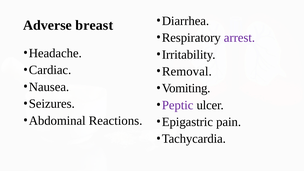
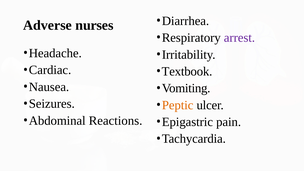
breast: breast -> nurses
Removal: Removal -> Textbook
Peptic colour: purple -> orange
